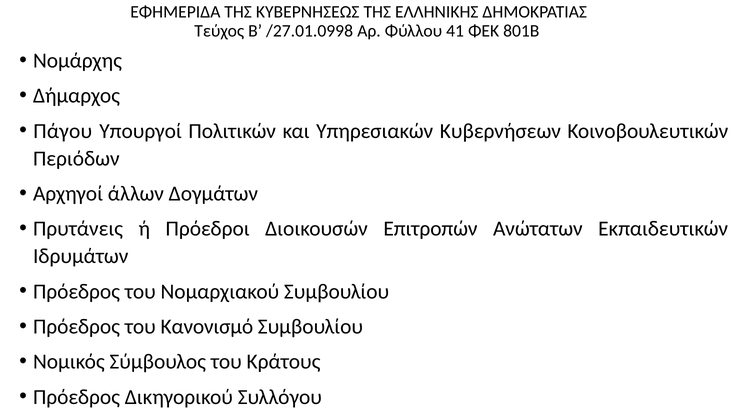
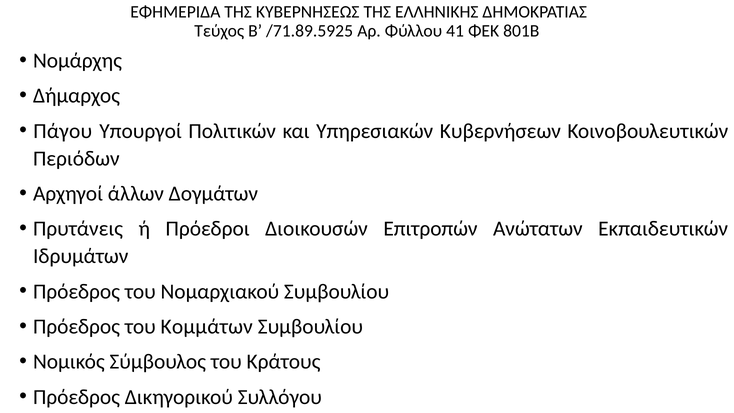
/27.01.0998: /27.01.0998 -> /71.89.5925
Κανονισμό: Κανονισμό -> Κομμάτων
